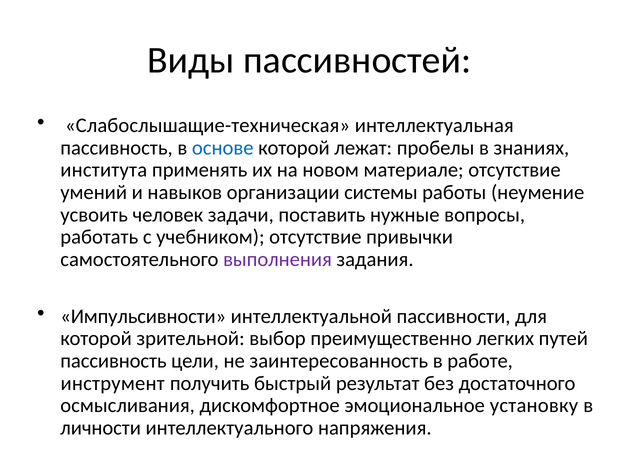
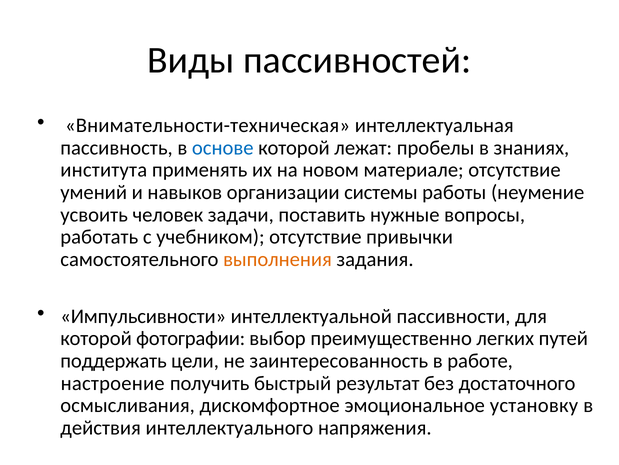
Слабослышащие-техническая: Слабослышащие-техническая -> Внимательности-техническая
выполнения colour: purple -> orange
зрительной: зрительной -> фотографии
пассивность at (114, 360): пассивность -> поддержать
инструмент: инструмент -> настроение
личности: личности -> действия
